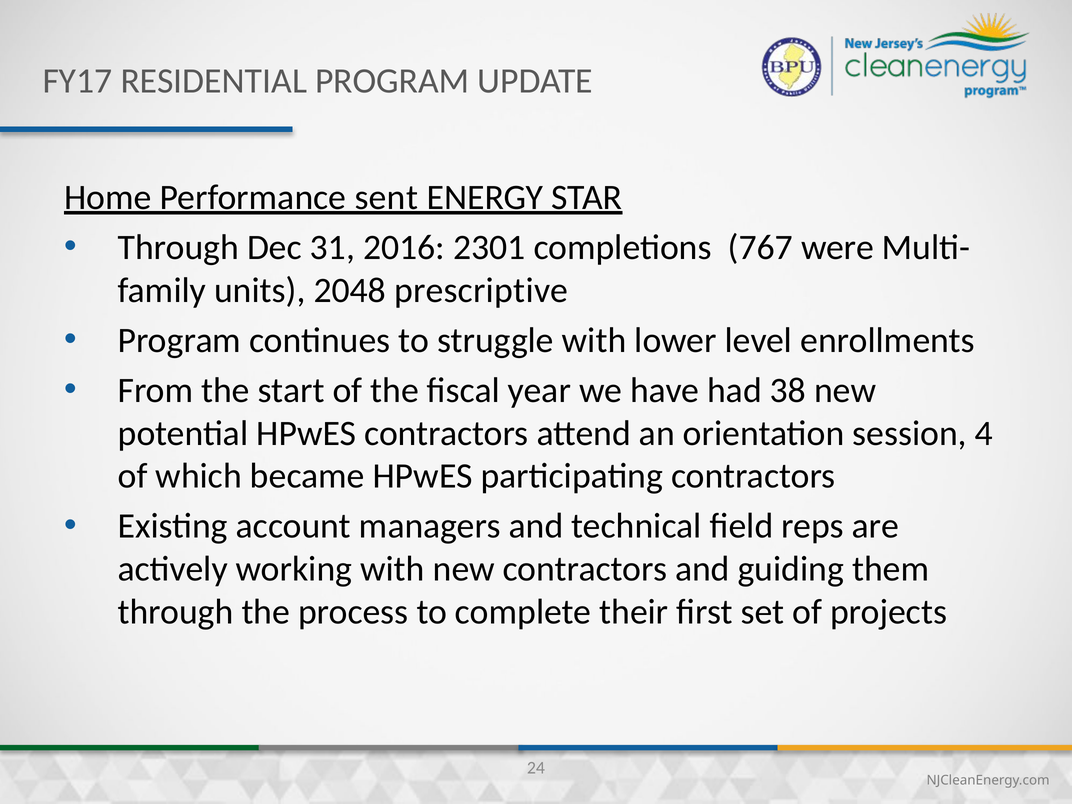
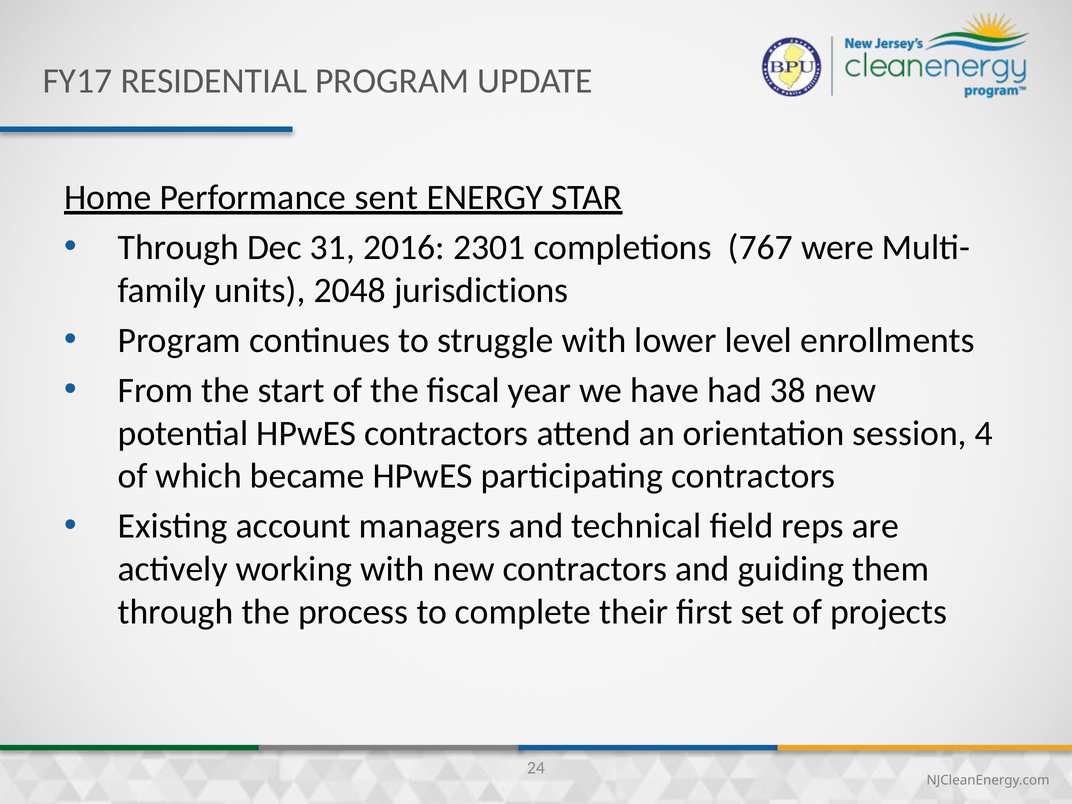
prescriptive: prescriptive -> jurisdictions
